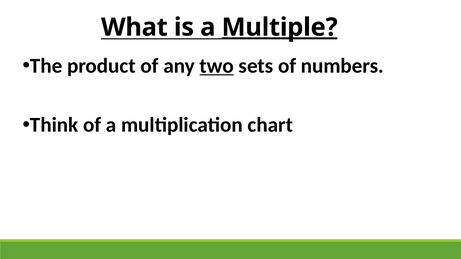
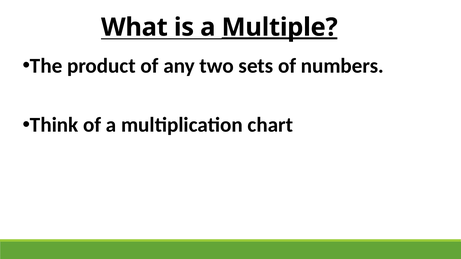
two underline: present -> none
